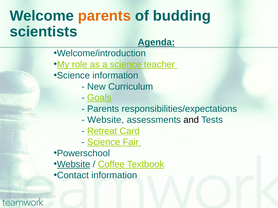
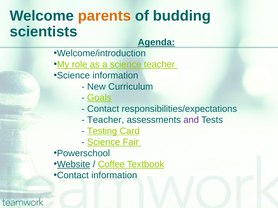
Parents at (103, 109): Parents -> Contact
Website at (106, 120): Website -> Teacher
and colour: black -> purple
Retreat: Retreat -> Testing
